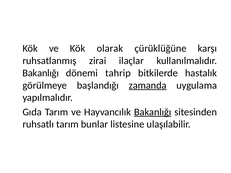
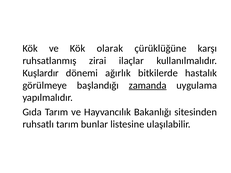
Bakanlığı at (41, 73): Bakanlığı -> Kuşlardır
tahrip: tahrip -> ağırlık
Bakanlığı at (153, 112) underline: present -> none
